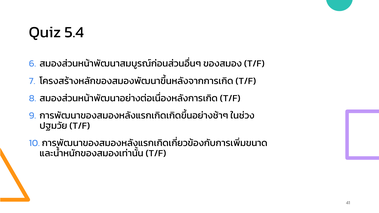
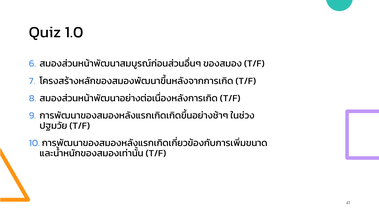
5.4: 5.4 -> 1.0
